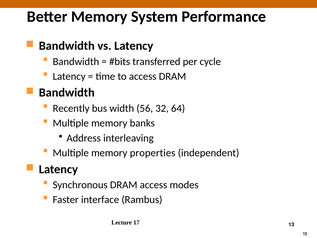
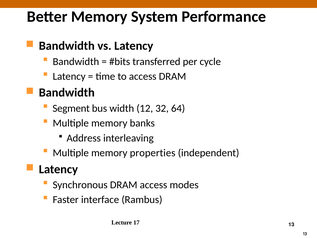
Recently: Recently -> Segment
56: 56 -> 12
